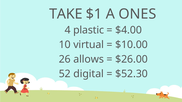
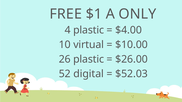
TAKE: TAKE -> FREE
ONES: ONES -> ONLY
26 allows: allows -> plastic
$52.30: $52.30 -> $52.03
